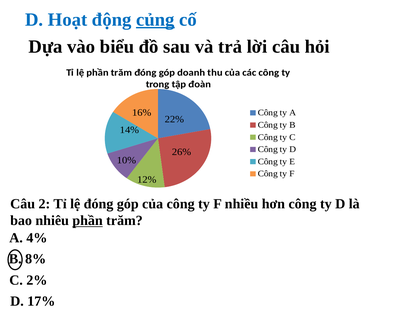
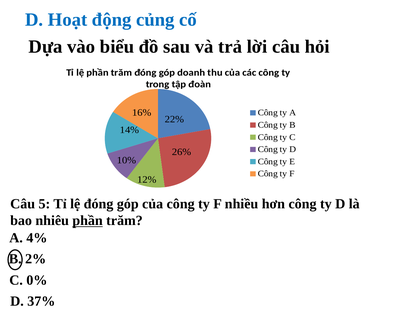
củng underline: present -> none
2: 2 -> 5
8%: 8% -> 2%
2%: 2% -> 0%
17%: 17% -> 37%
